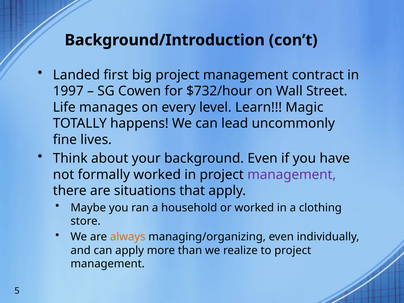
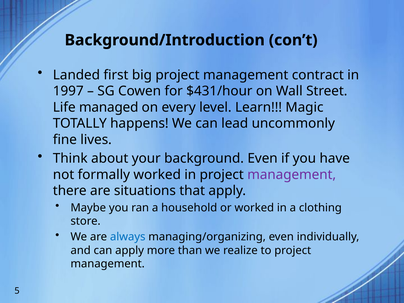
$732/hour: $732/hour -> $431/hour
manages: manages -> managed
always colour: orange -> blue
